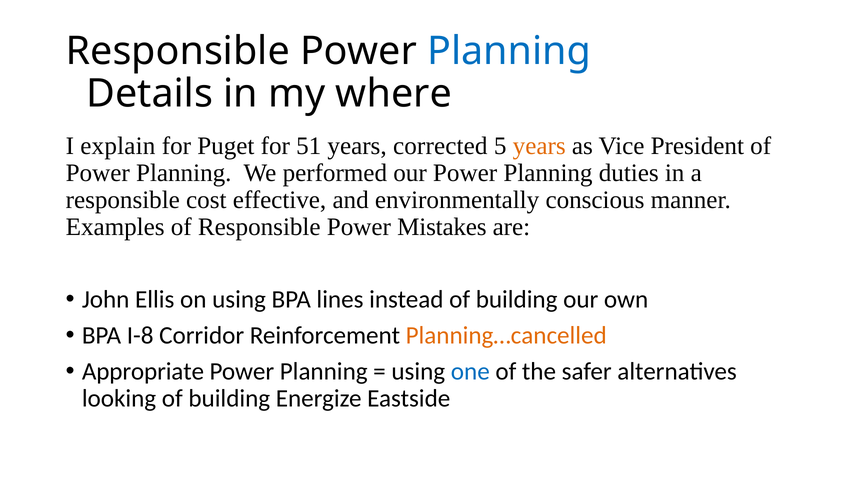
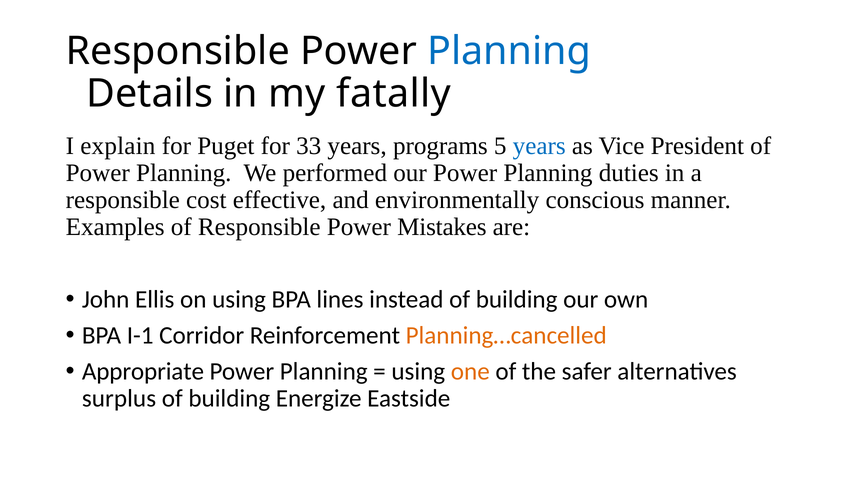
where: where -> fatally
51: 51 -> 33
corrected: corrected -> programs
years at (539, 146) colour: orange -> blue
I-8: I-8 -> I-1
one colour: blue -> orange
looking: looking -> surplus
